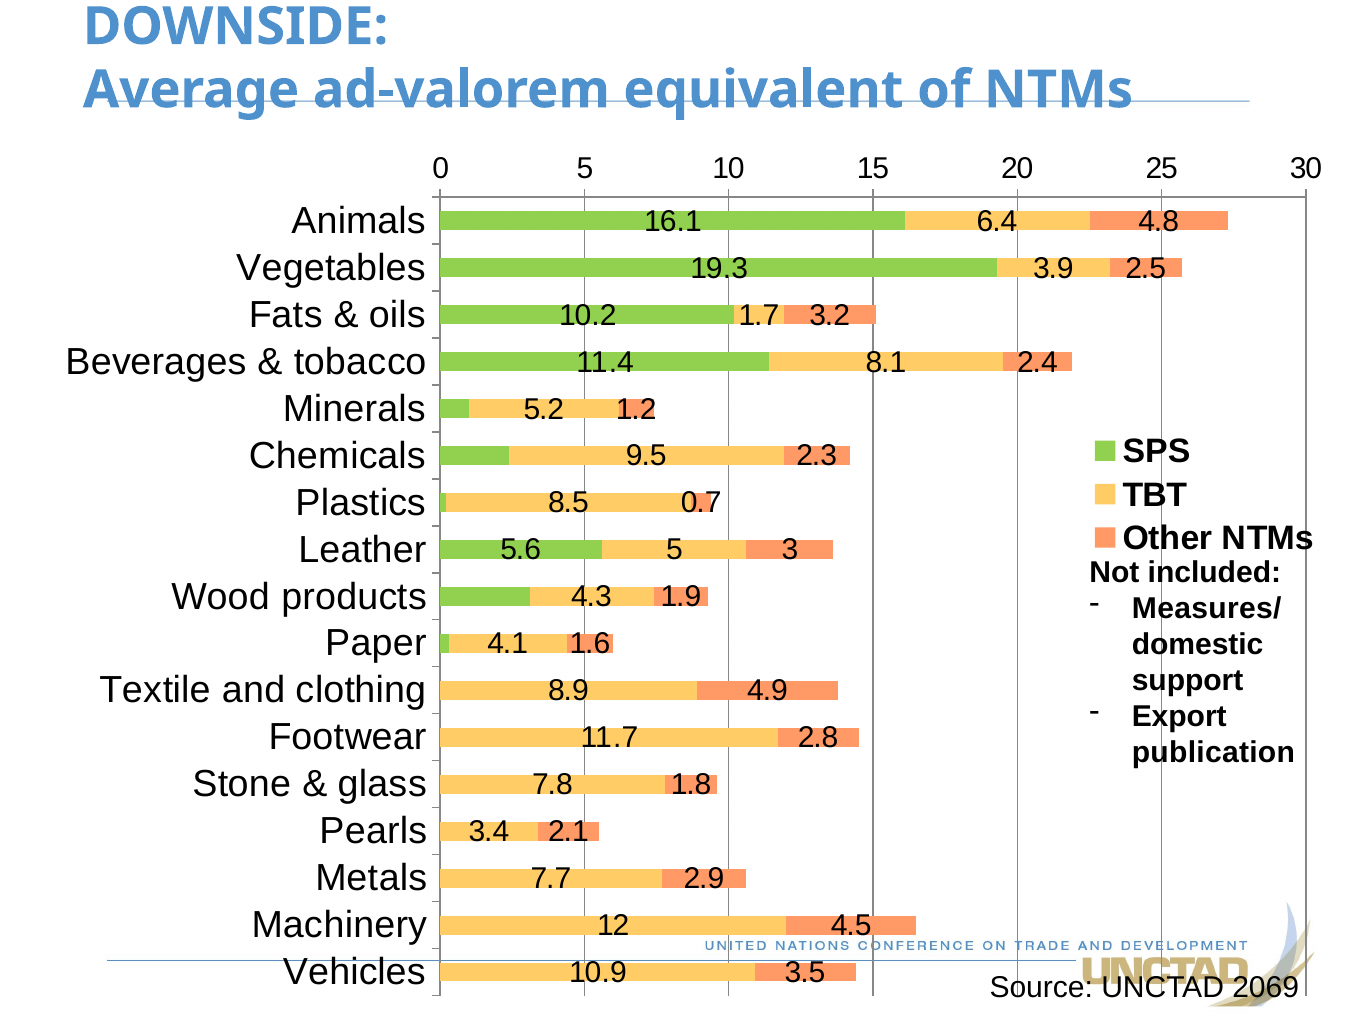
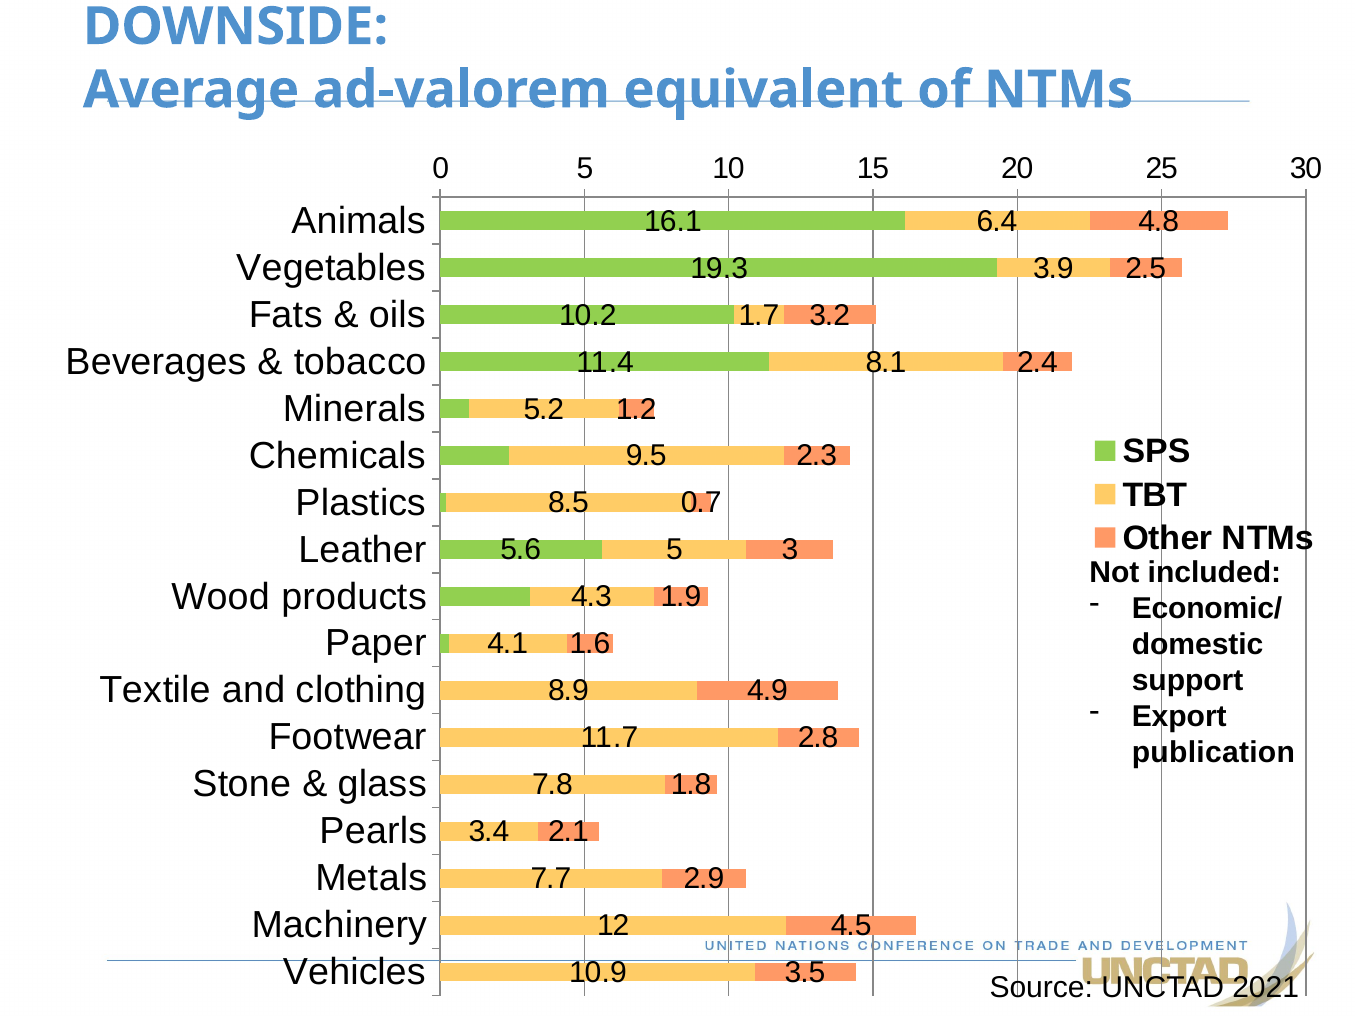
Measures/: Measures/ -> Economic/
2069: 2069 -> 2021
